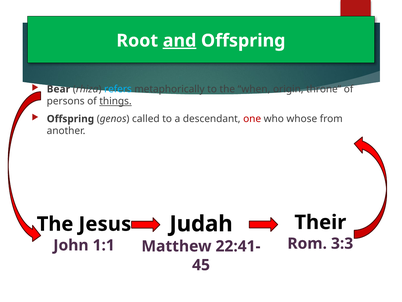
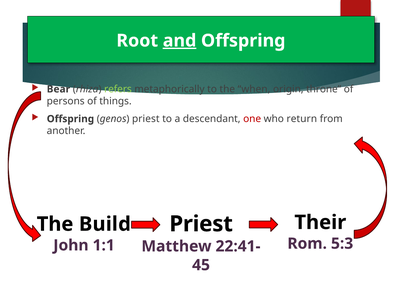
refers colour: light blue -> light green
things underline: present -> none
genos called: called -> priest
whose: whose -> return
Judah at (201, 224): Judah -> Priest
Jesus: Jesus -> Build
3:3: 3:3 -> 5:3
